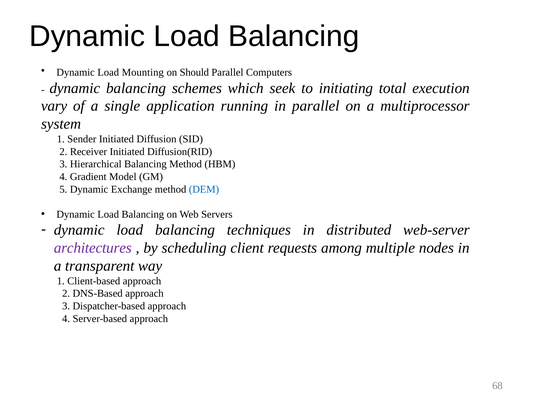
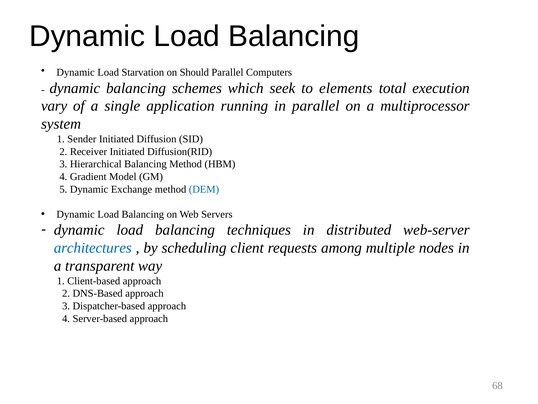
Mounting: Mounting -> Starvation
initiating: initiating -> elements
architectures colour: purple -> blue
